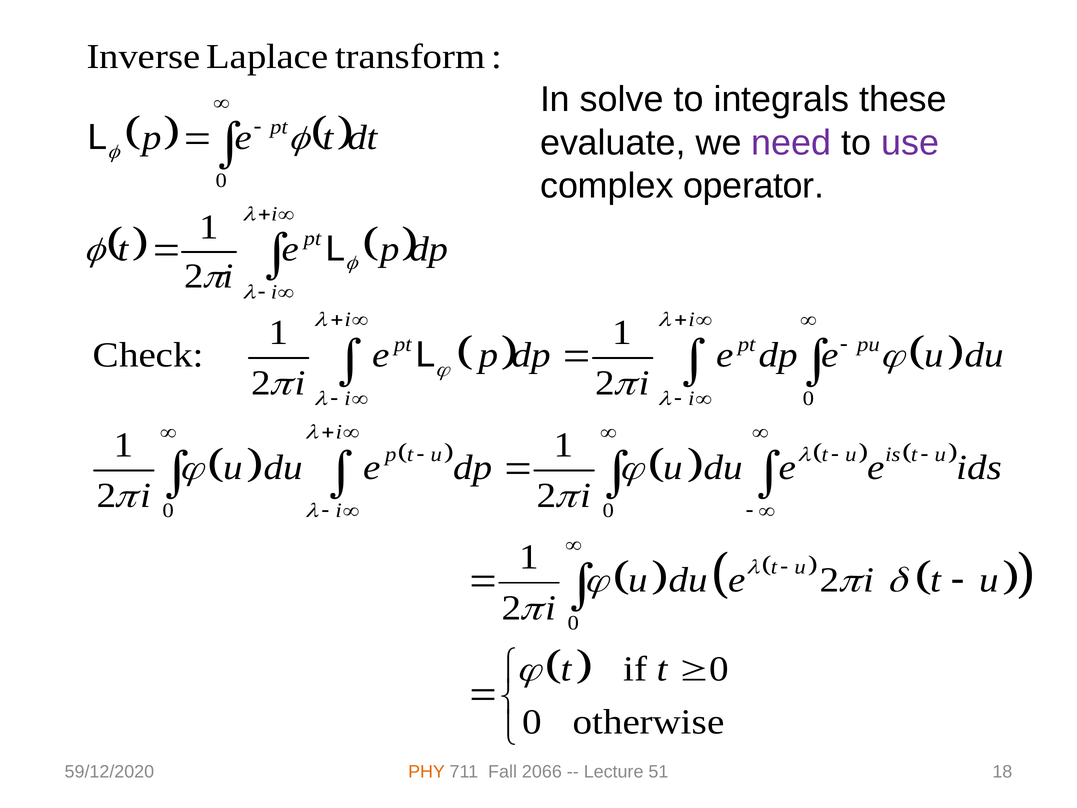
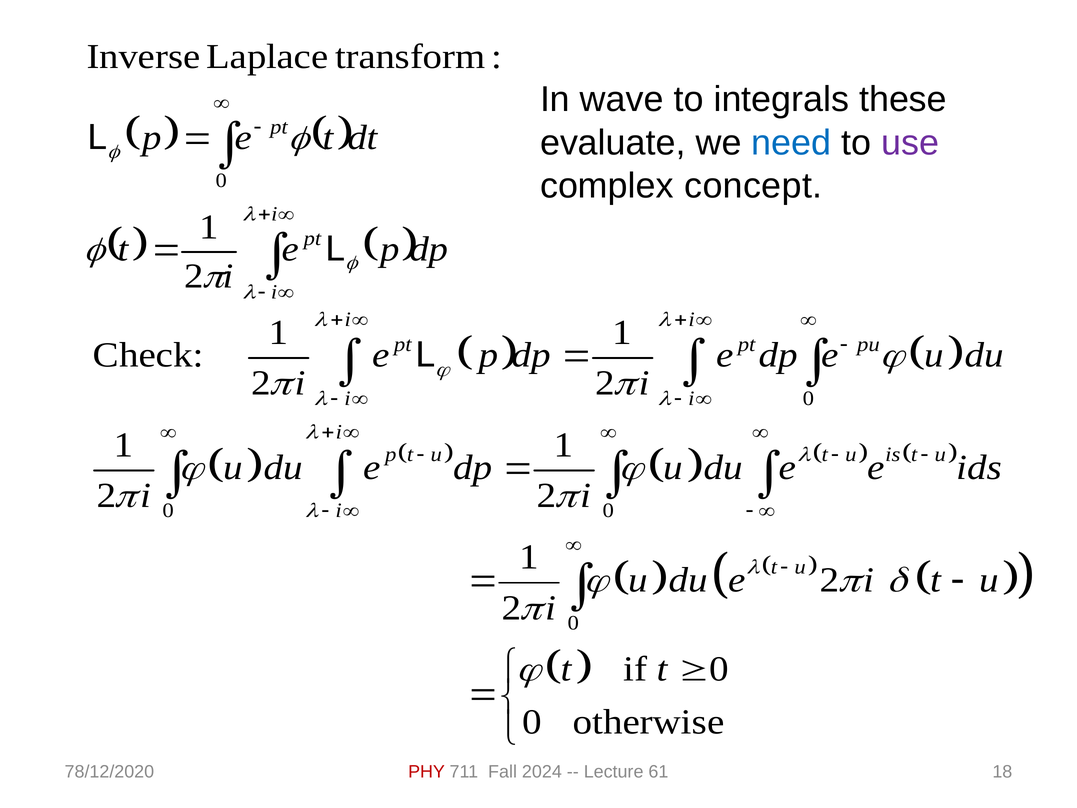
solve: solve -> wave
need colour: purple -> blue
operator: operator -> concept
59/12/2020: 59/12/2020 -> 78/12/2020
PHY colour: orange -> red
2066: 2066 -> 2024
51: 51 -> 61
